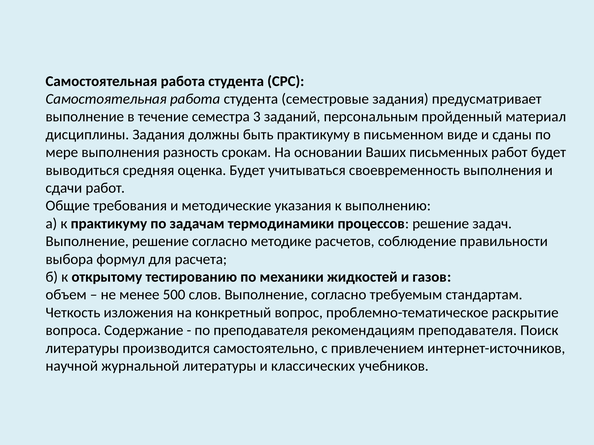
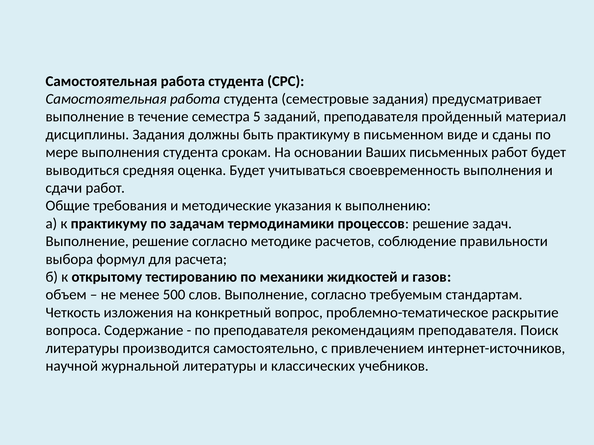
3: 3 -> 5
заданий персональным: персональным -> преподавателя
выполнения разность: разность -> студента
